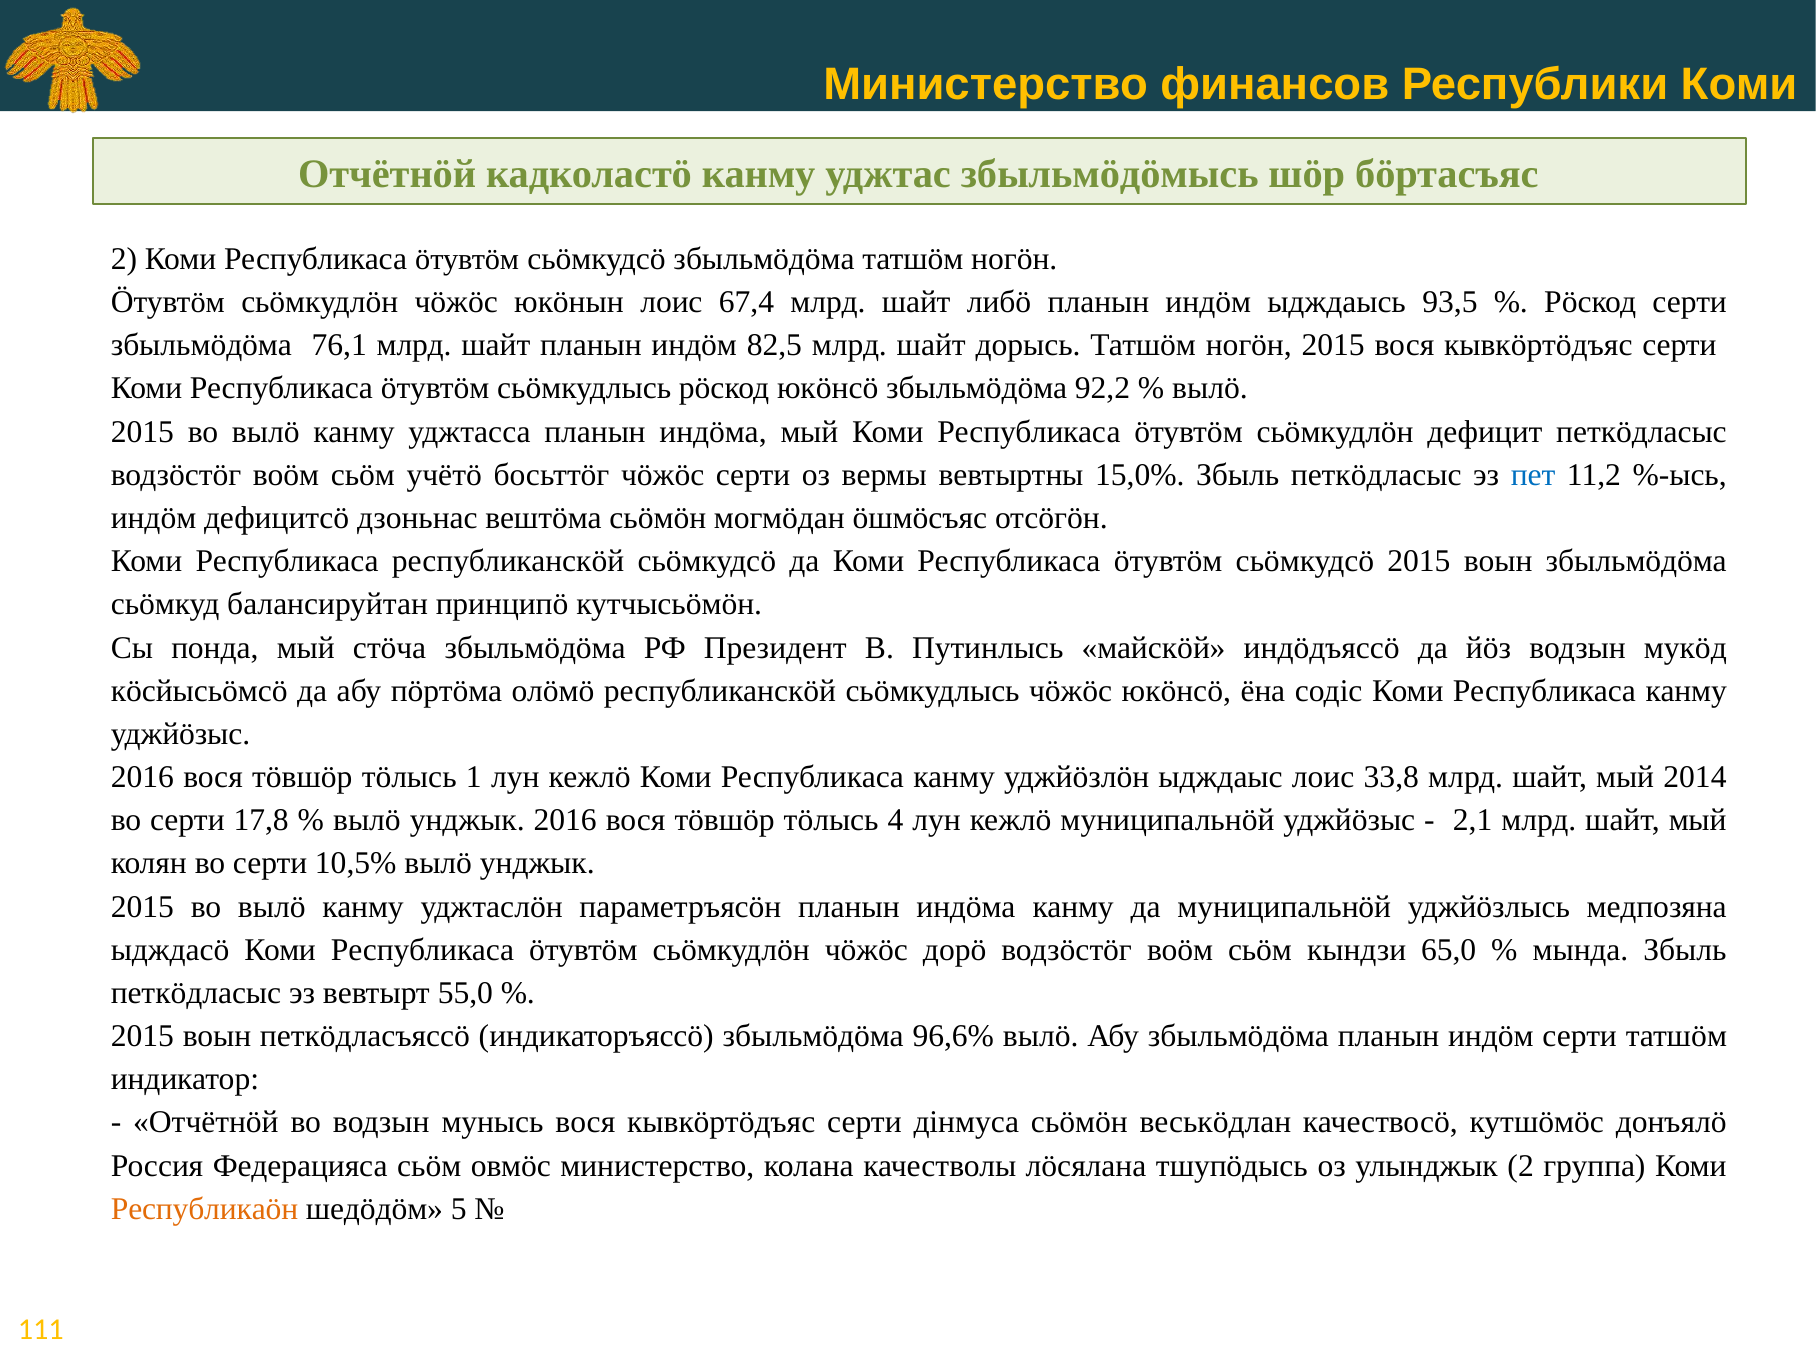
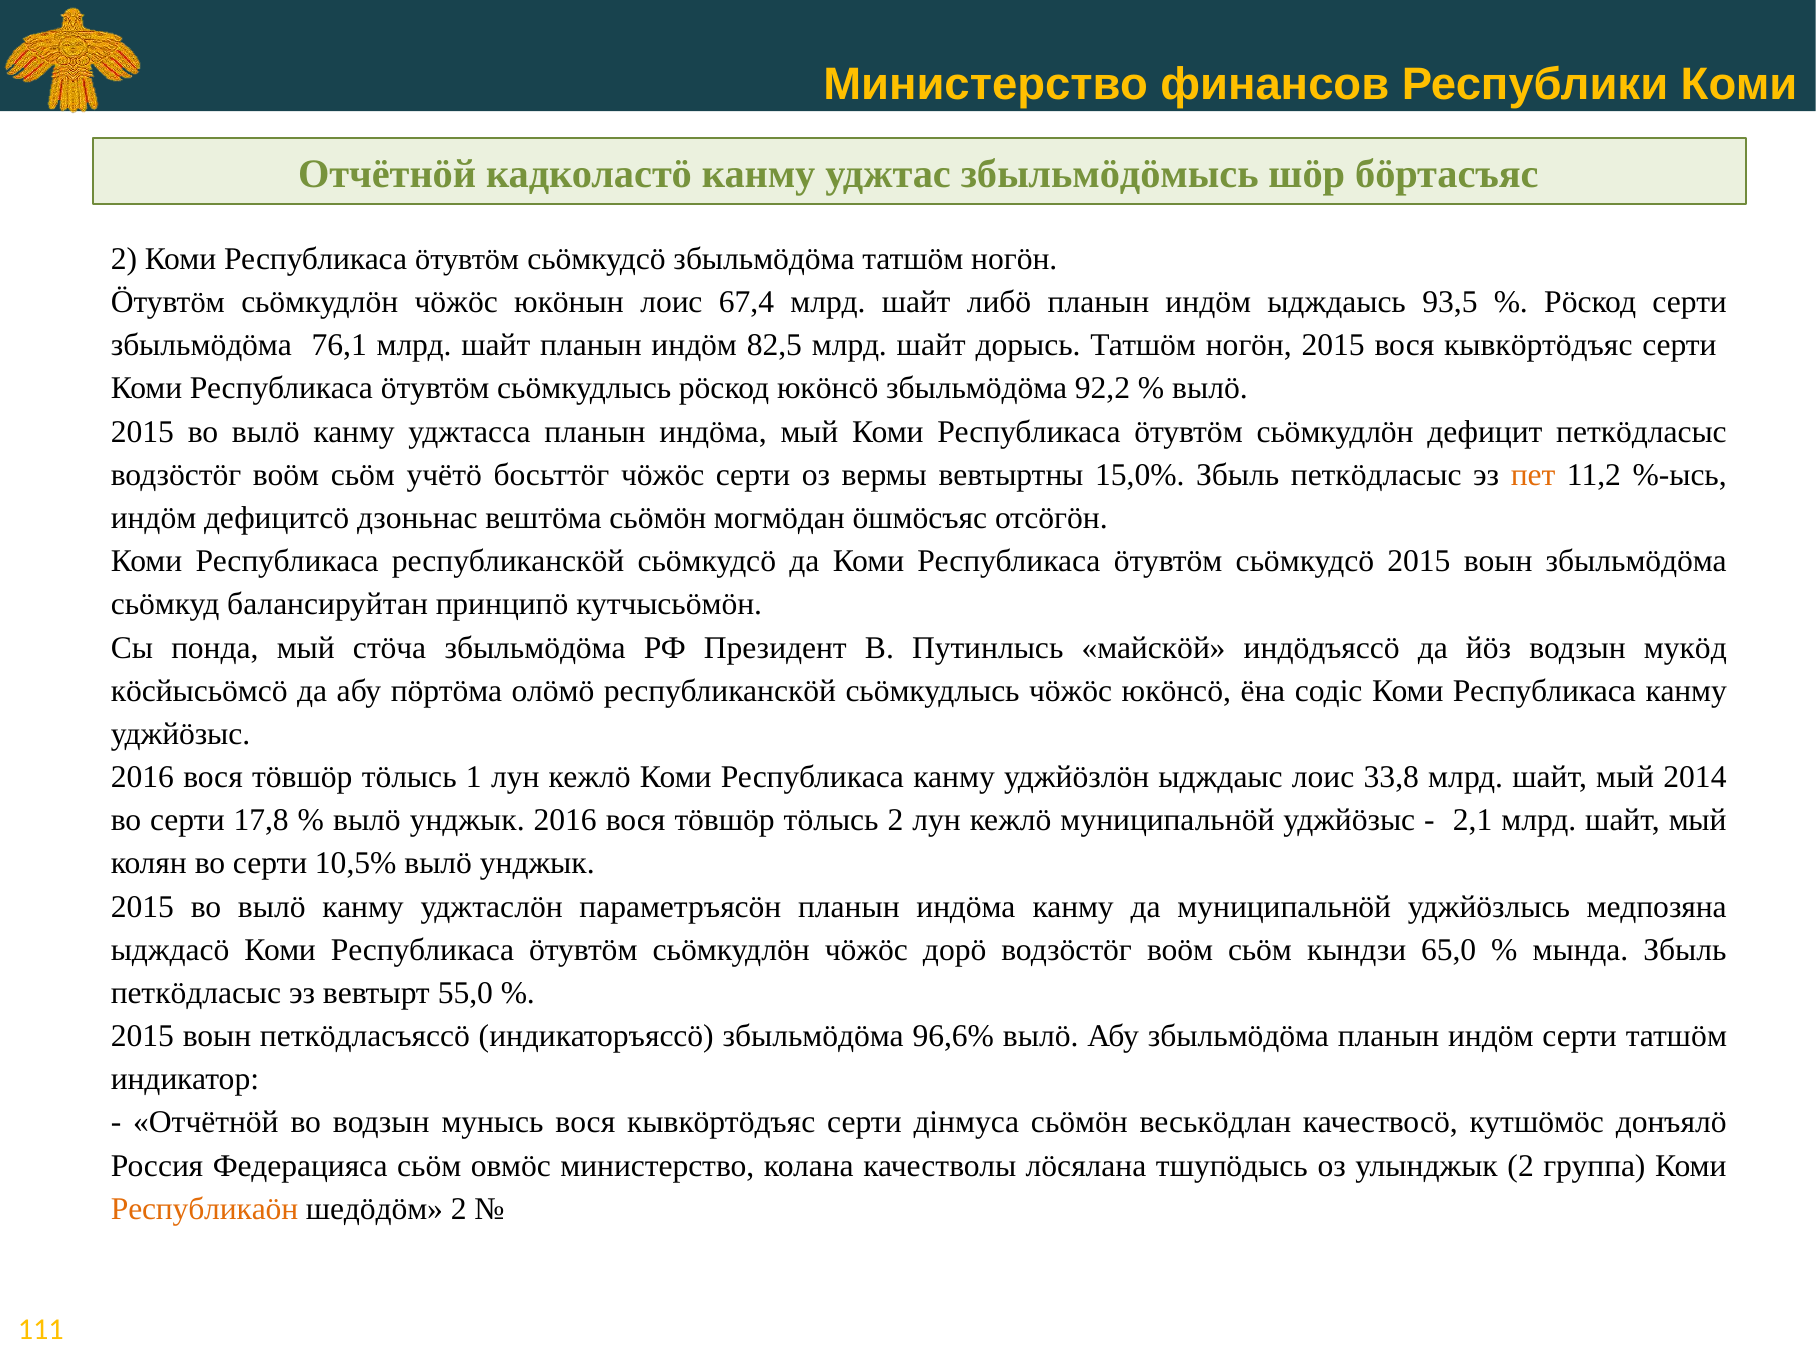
пет colour: blue -> orange
тӧлысь 4: 4 -> 2
шедӧдӧм 5: 5 -> 2
